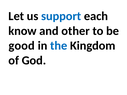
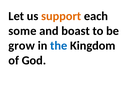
support colour: blue -> orange
know: know -> some
other: other -> boast
good: good -> grow
